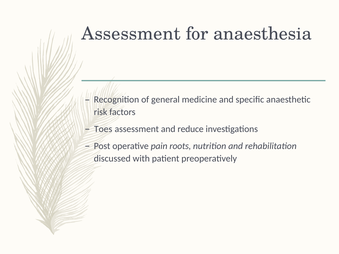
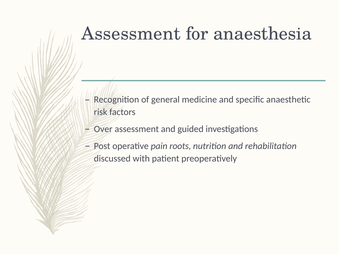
Toes: Toes -> Over
reduce: reduce -> guided
